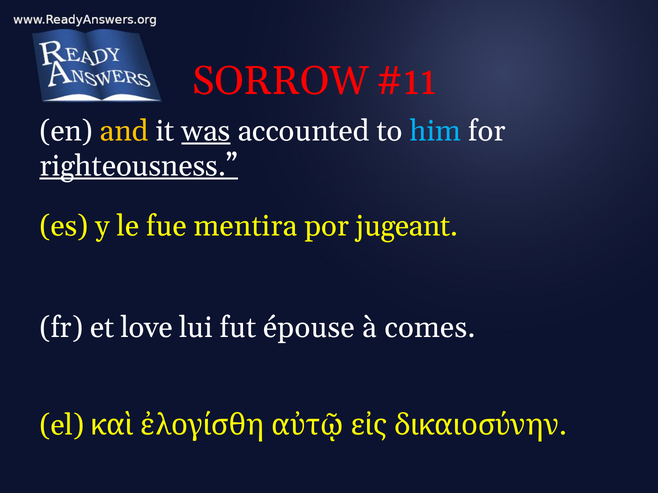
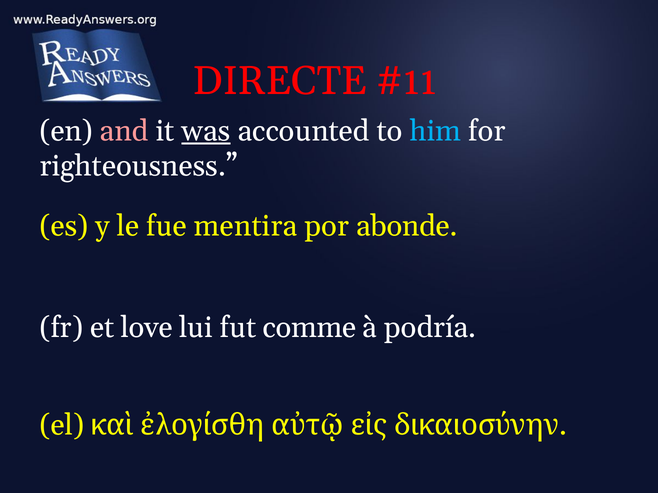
SORROW: SORROW -> DIRECTE
and colour: yellow -> pink
righteousness underline: present -> none
jugeant: jugeant -> abonde
épouse: épouse -> comme
comes: comes -> podría
